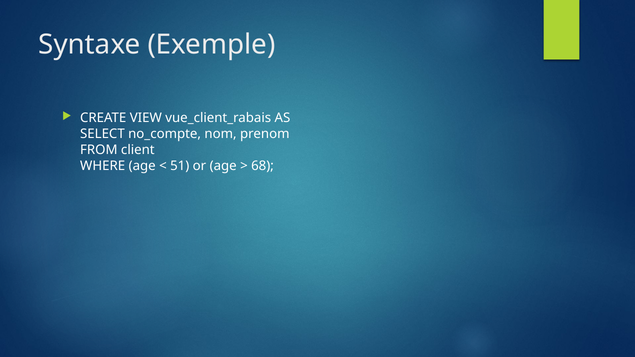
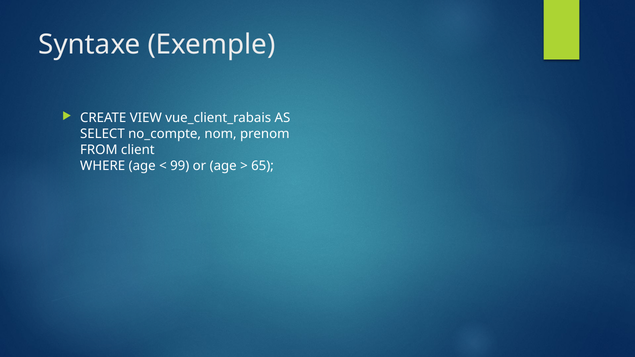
51: 51 -> 99
68: 68 -> 65
